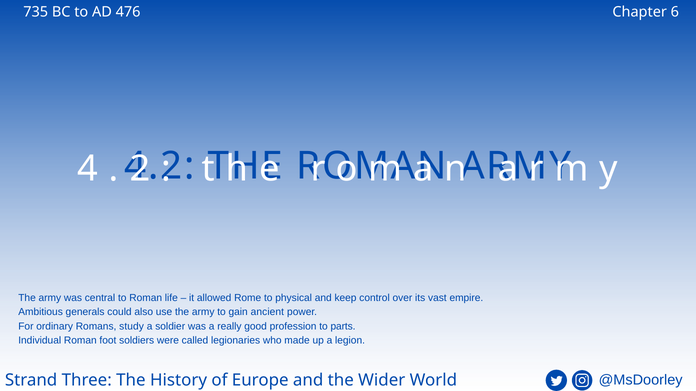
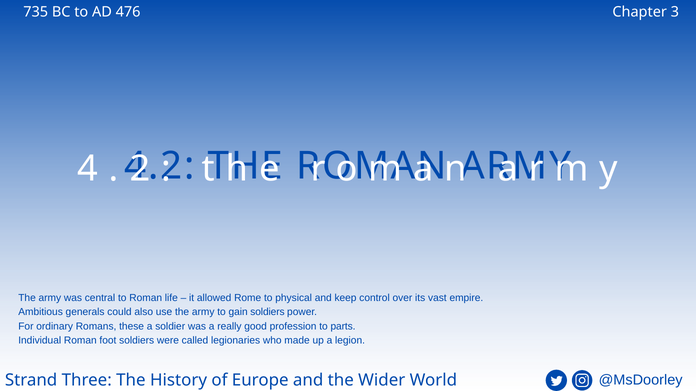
6: 6 -> 3
gain ancient: ancient -> soldiers
study: study -> these
